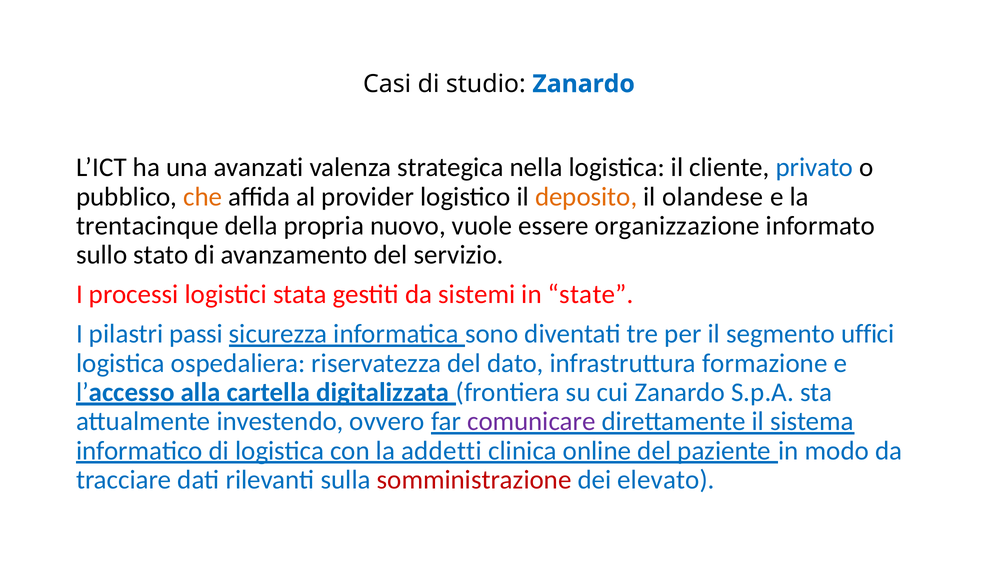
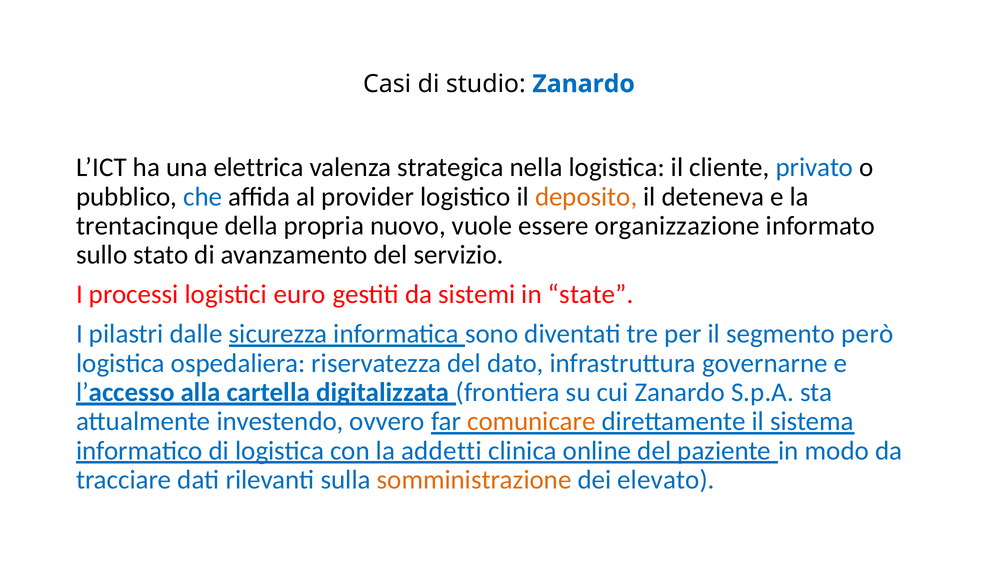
avanzati: avanzati -> elettrica
che colour: orange -> blue
olandese: olandese -> deteneva
stata: stata -> euro
passi: passi -> dalle
uffici: uffici -> però
formazione: formazione -> governarne
comunicare colour: purple -> orange
somministrazione colour: red -> orange
